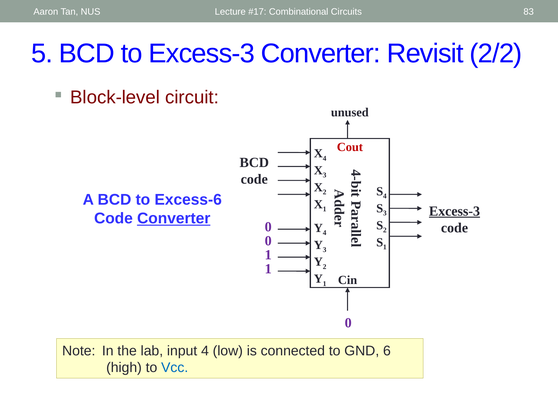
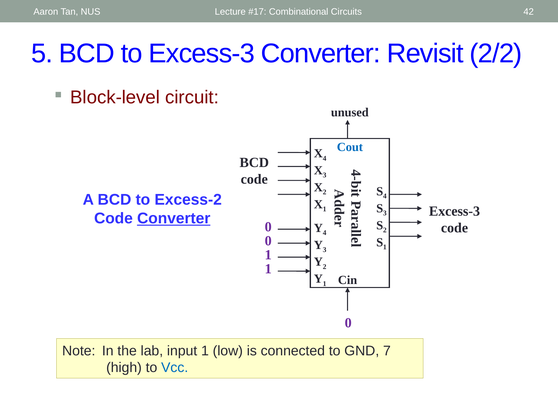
83: 83 -> 42
Cout colour: red -> blue
Excess-6: Excess-6 -> Excess-2
Excess-3 at (454, 211) underline: present -> none
input 4: 4 -> 1
6: 6 -> 7
